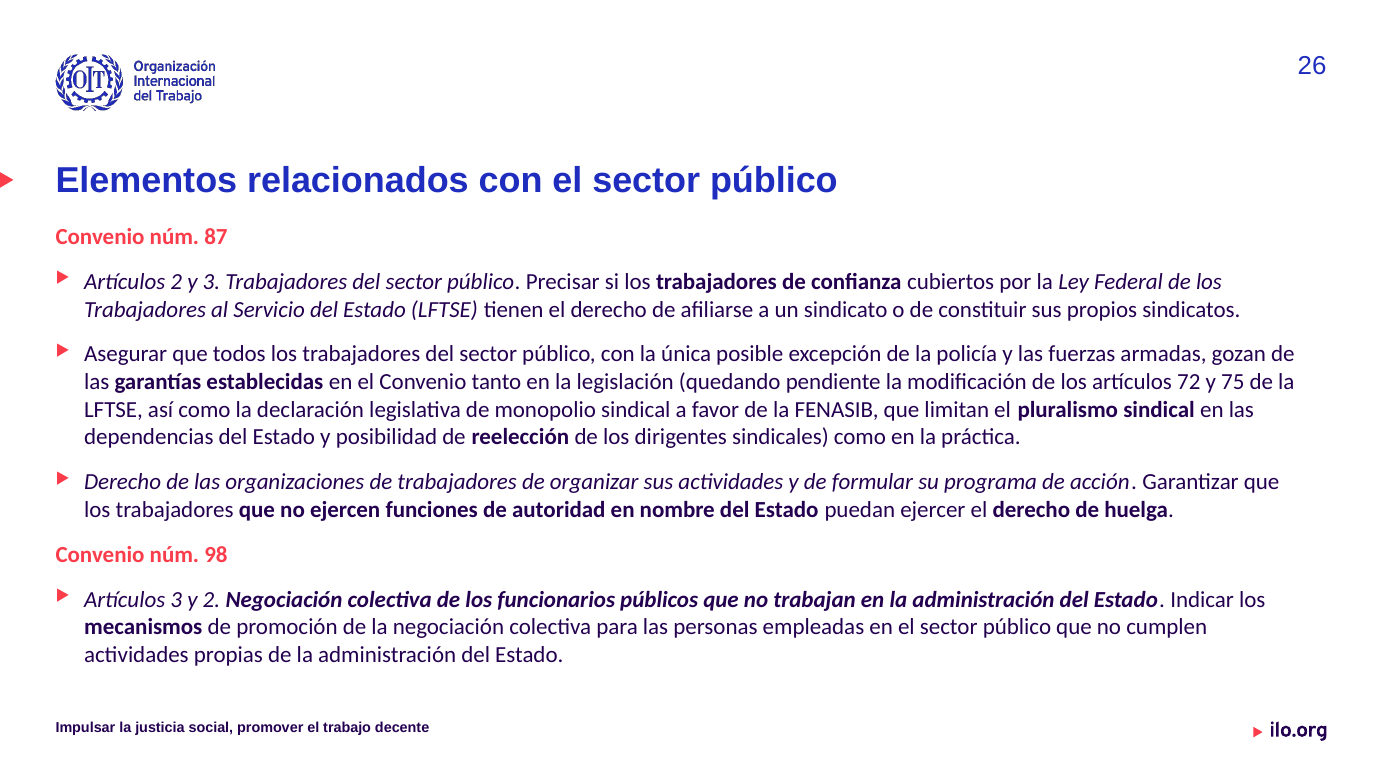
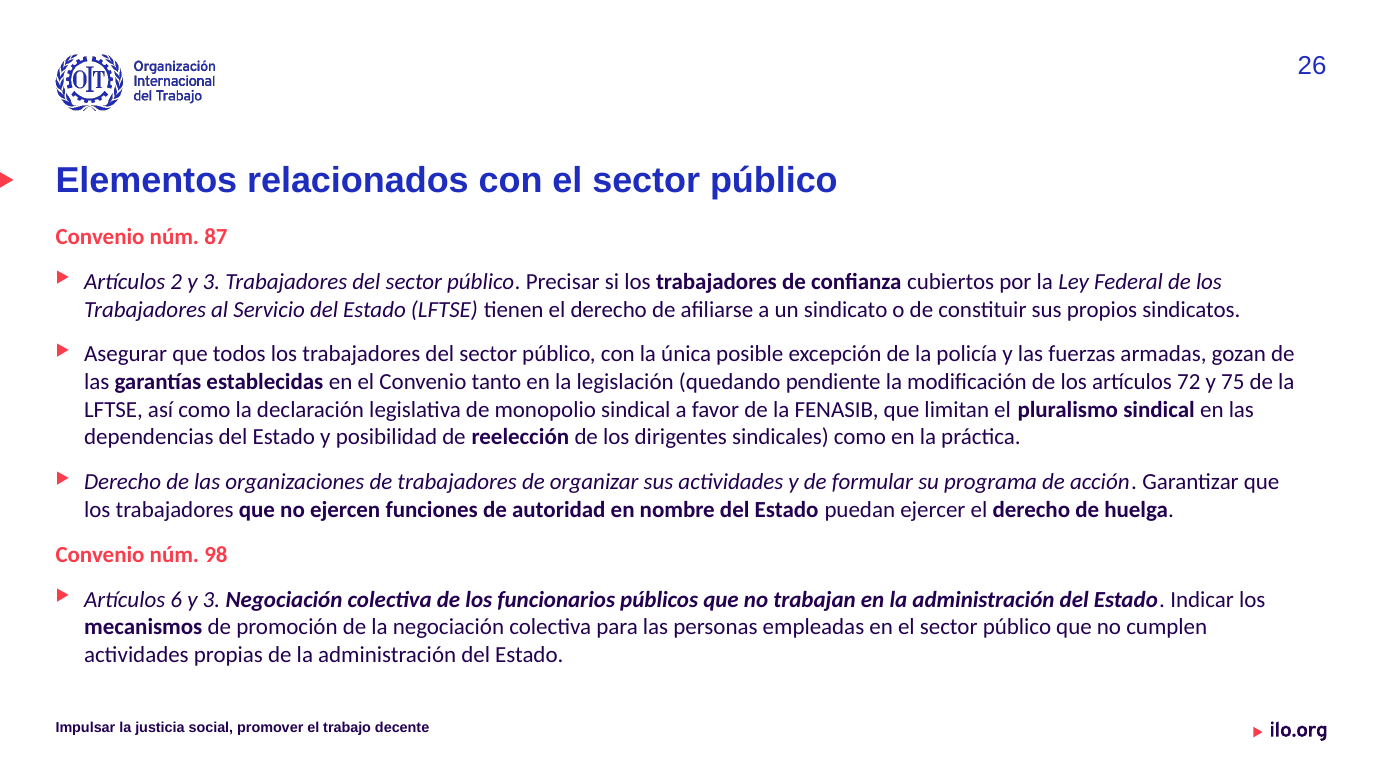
Artículos 3: 3 -> 6
2 at (211, 600): 2 -> 3
